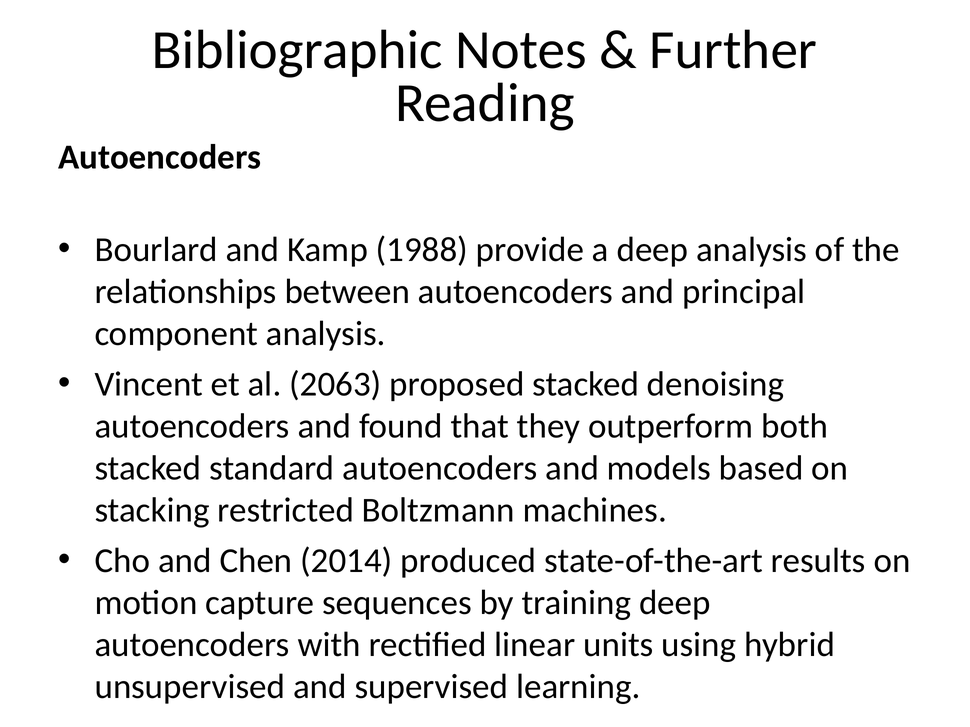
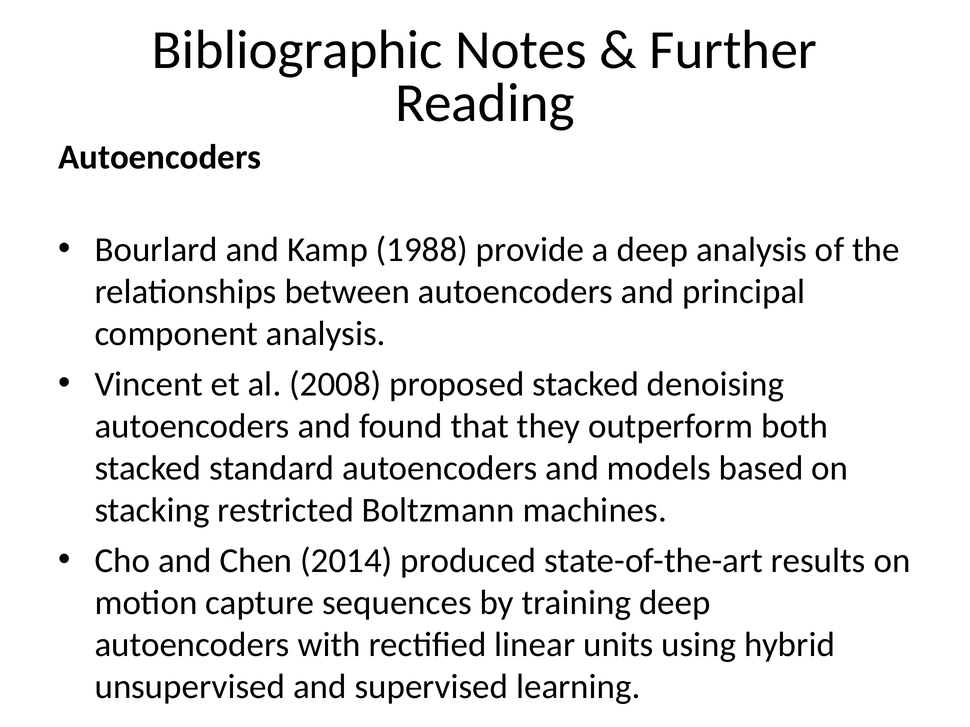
2063: 2063 -> 2008
